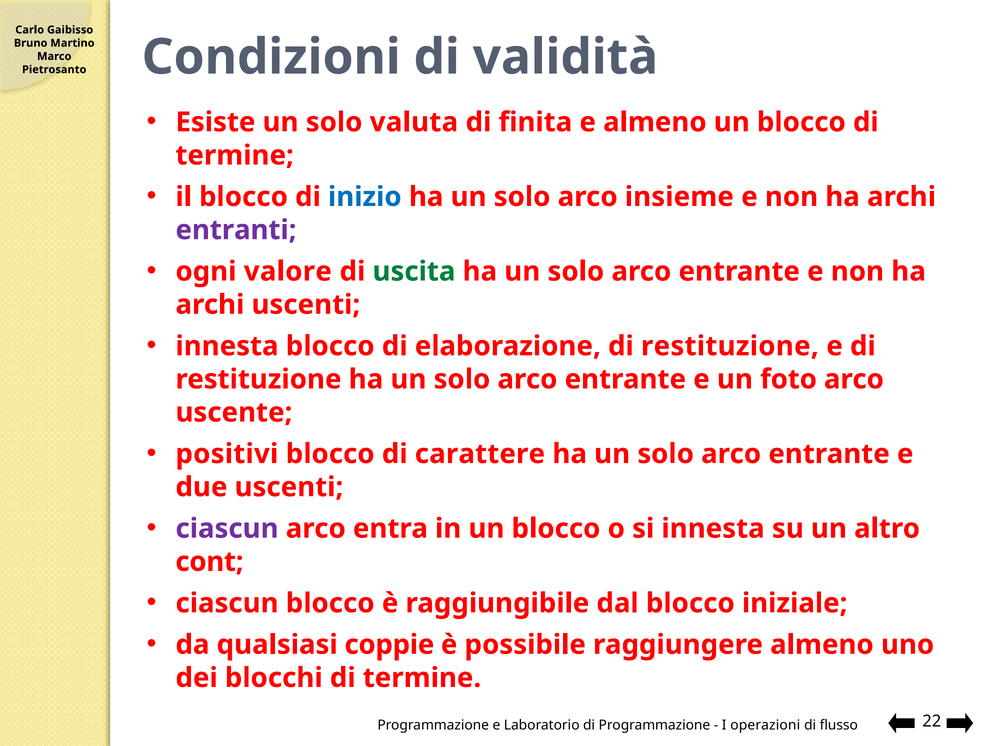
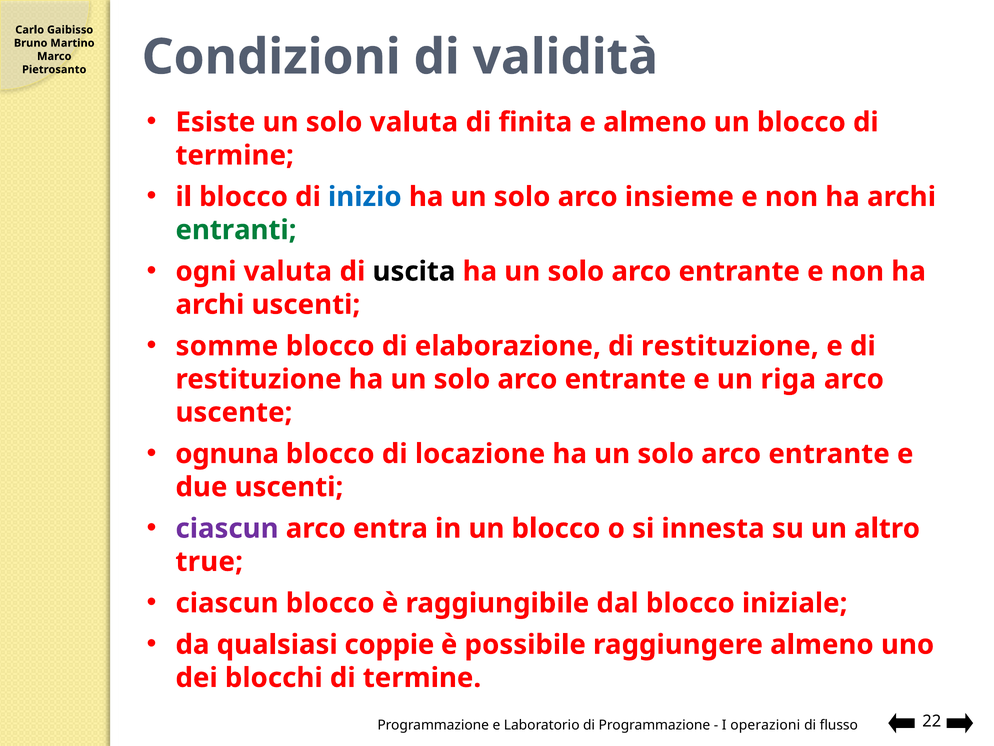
entranti colour: purple -> green
ogni valore: valore -> valuta
uscita colour: green -> black
innesta at (227, 346): innesta -> somme
foto: foto -> riga
positivi: positivi -> ognuna
carattere: carattere -> locazione
cont: cont -> true
